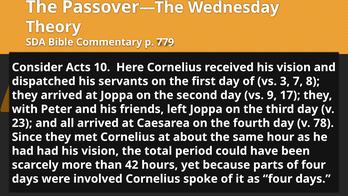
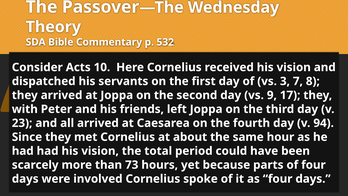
779: 779 -> 532
78: 78 -> 94
42: 42 -> 73
